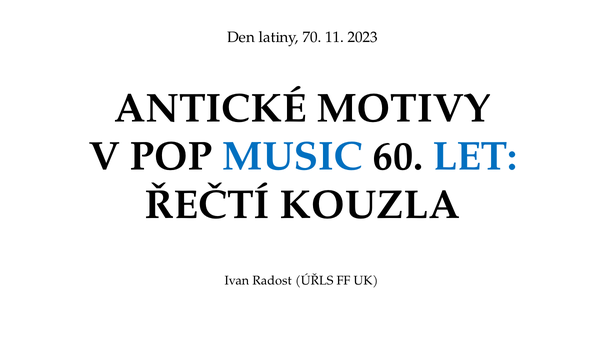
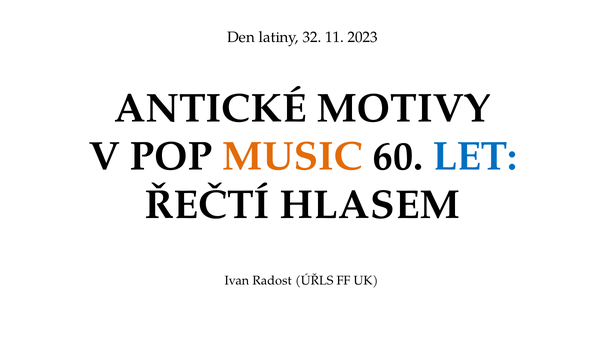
70: 70 -> 32
MUSIC colour: blue -> orange
KOUZLA: KOUZLA -> HLASEM
